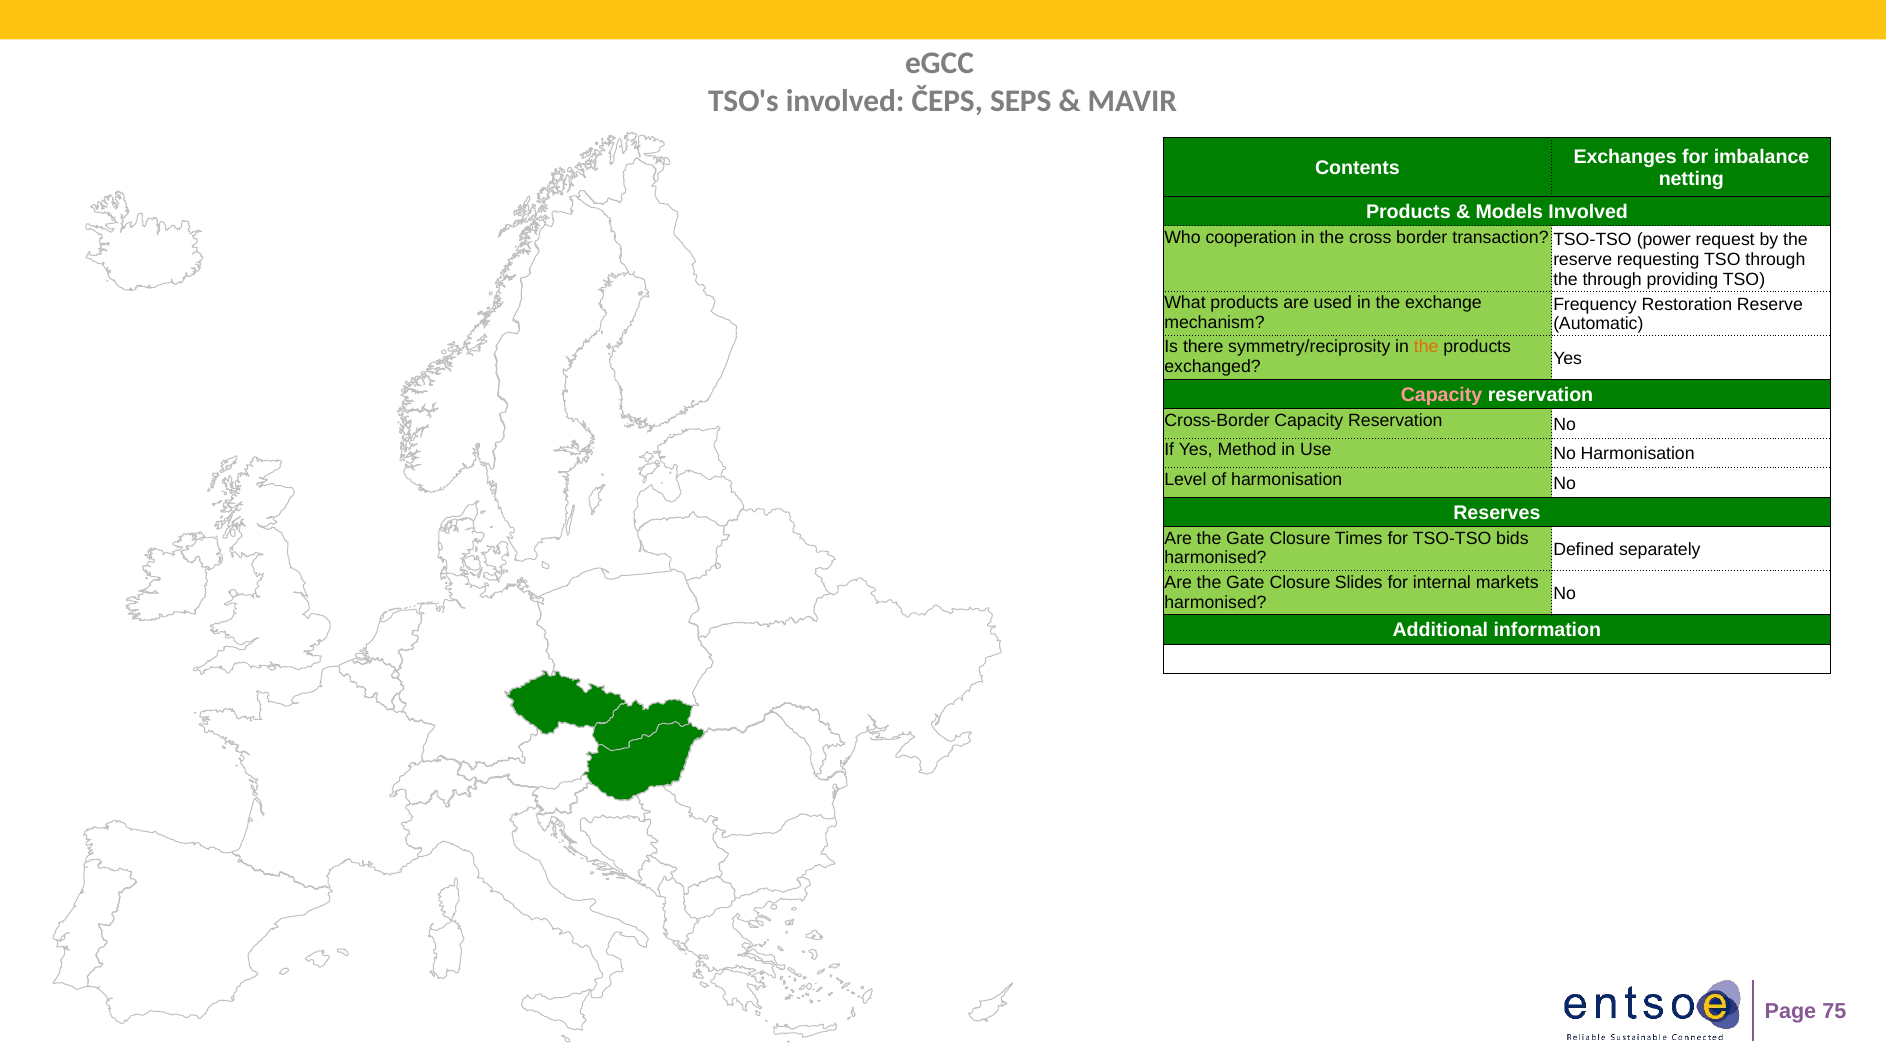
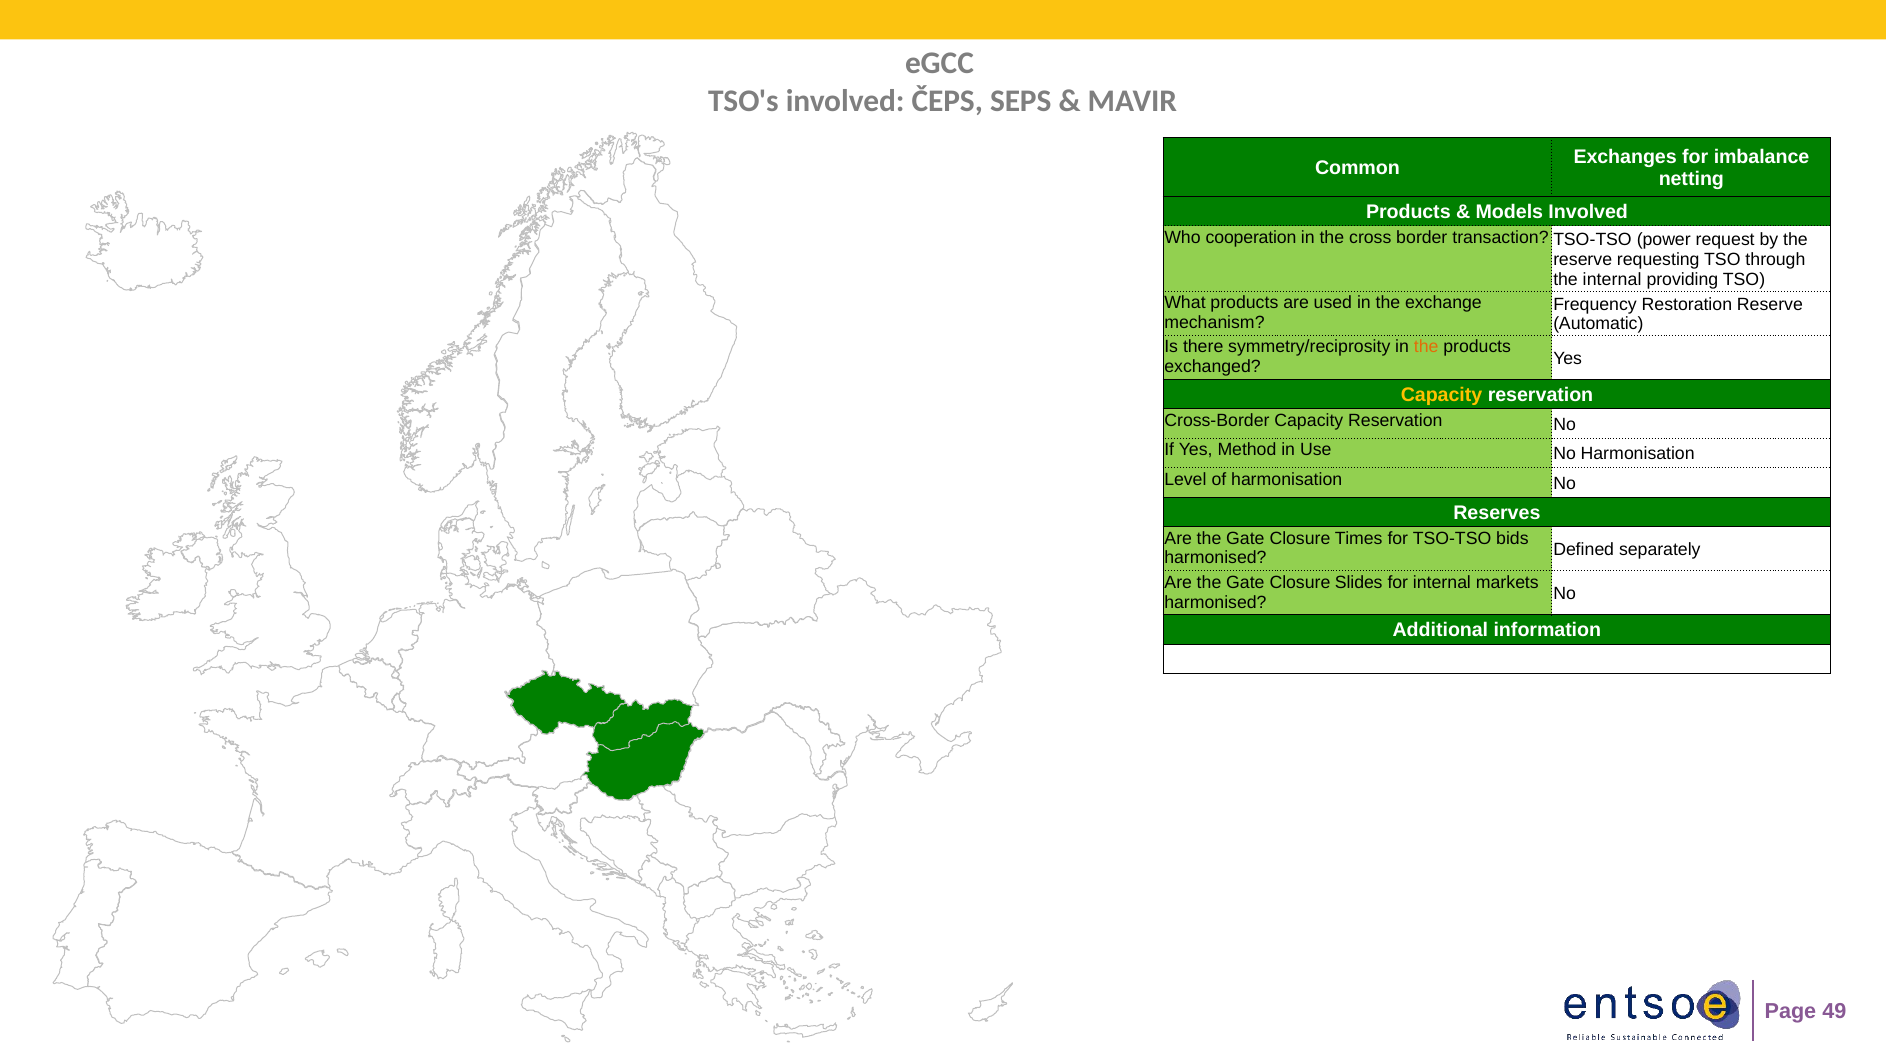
Contents: Contents -> Common
the through: through -> internal
Capacity at (1442, 395) colour: pink -> yellow
75: 75 -> 49
